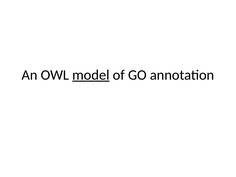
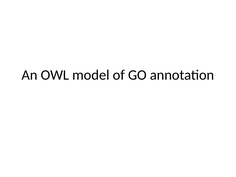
model underline: present -> none
